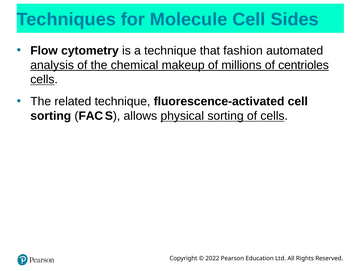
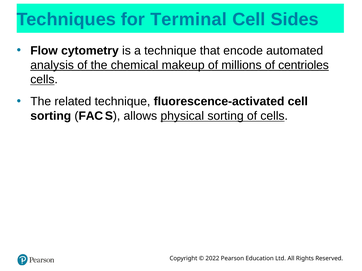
Molecule: Molecule -> Terminal
fashion: fashion -> encode
